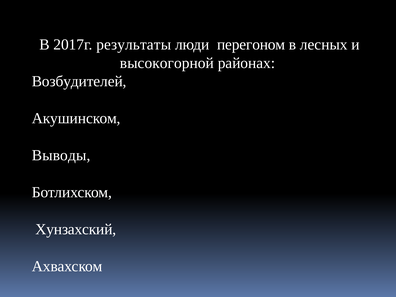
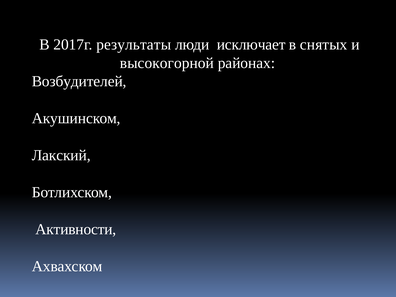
перегоном: перегоном -> исключает
лесных: лесных -> снятых
Выводы: Выводы -> Лакский
Хунзахский: Хунзахский -> Активности
